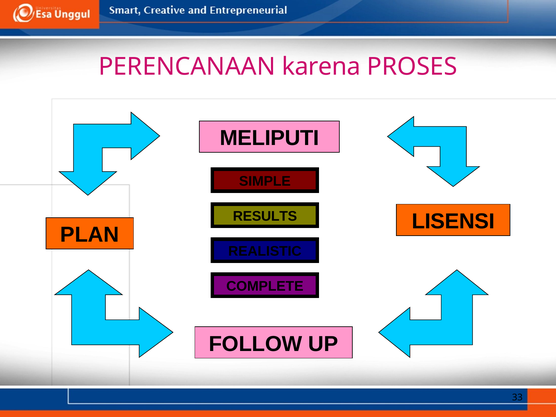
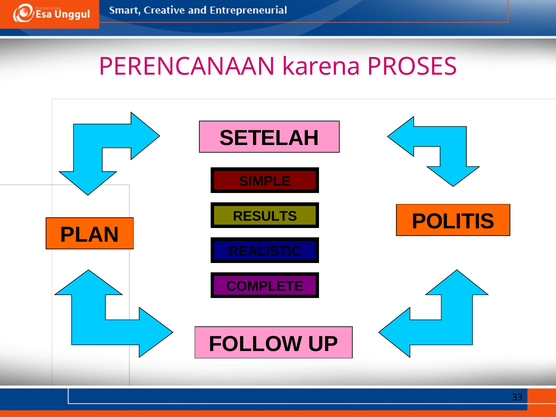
MELIPUTI: MELIPUTI -> SETELAH
LISENSI: LISENSI -> POLITIS
